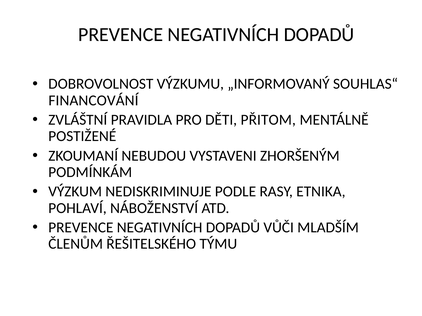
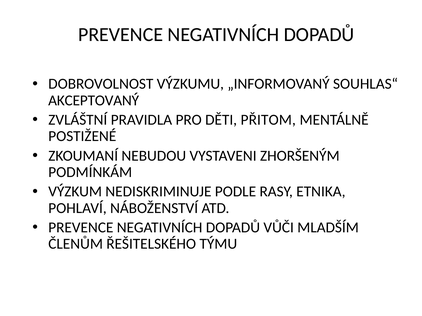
FINANCOVÁNÍ: FINANCOVÁNÍ -> AKCEPTOVANÝ
